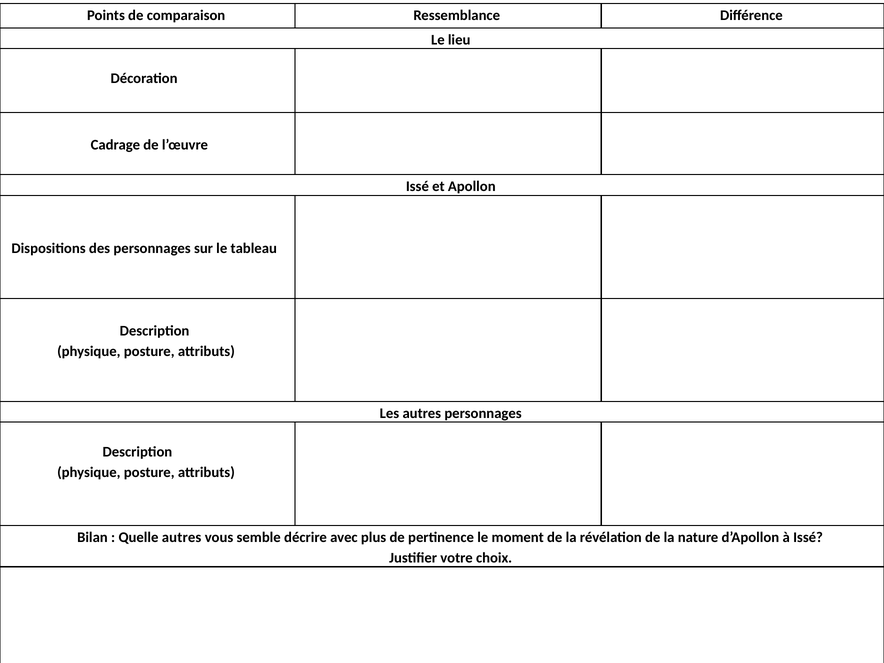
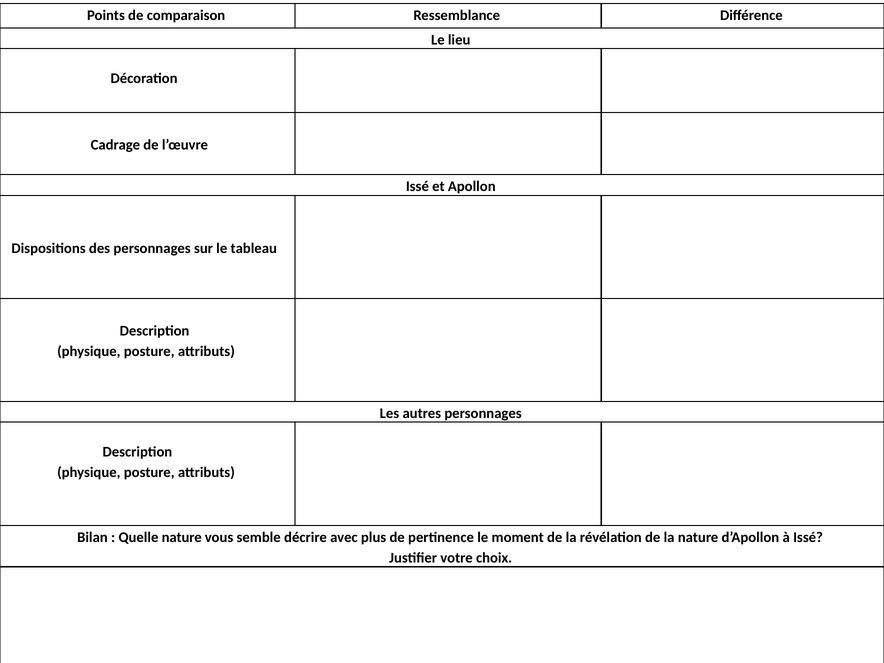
Quelle autres: autres -> nature
